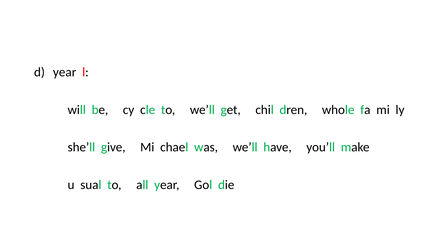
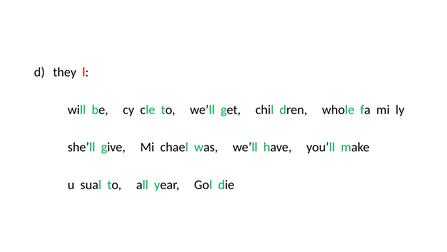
year at (65, 72): year -> they
